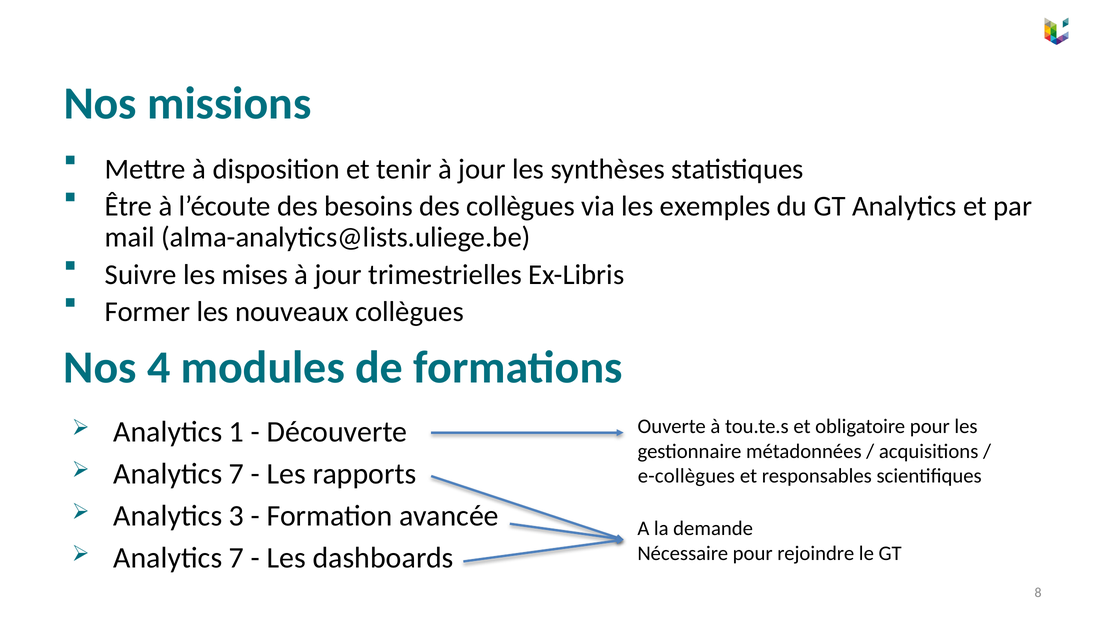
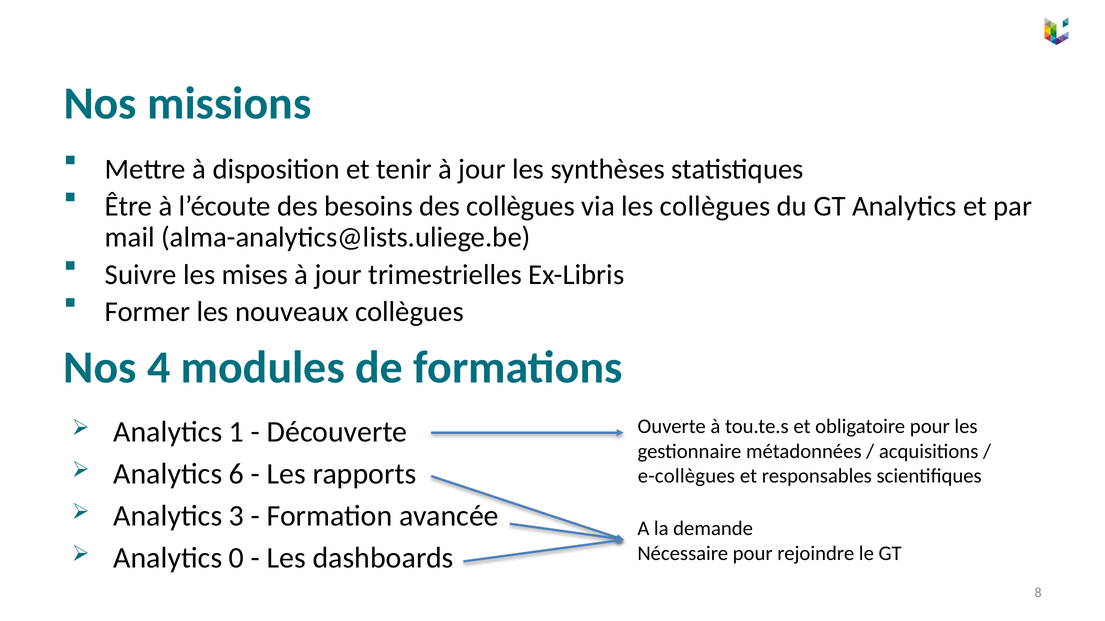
les exemples: exemples -> collègues
7 at (237, 474): 7 -> 6
7 at (237, 558): 7 -> 0
